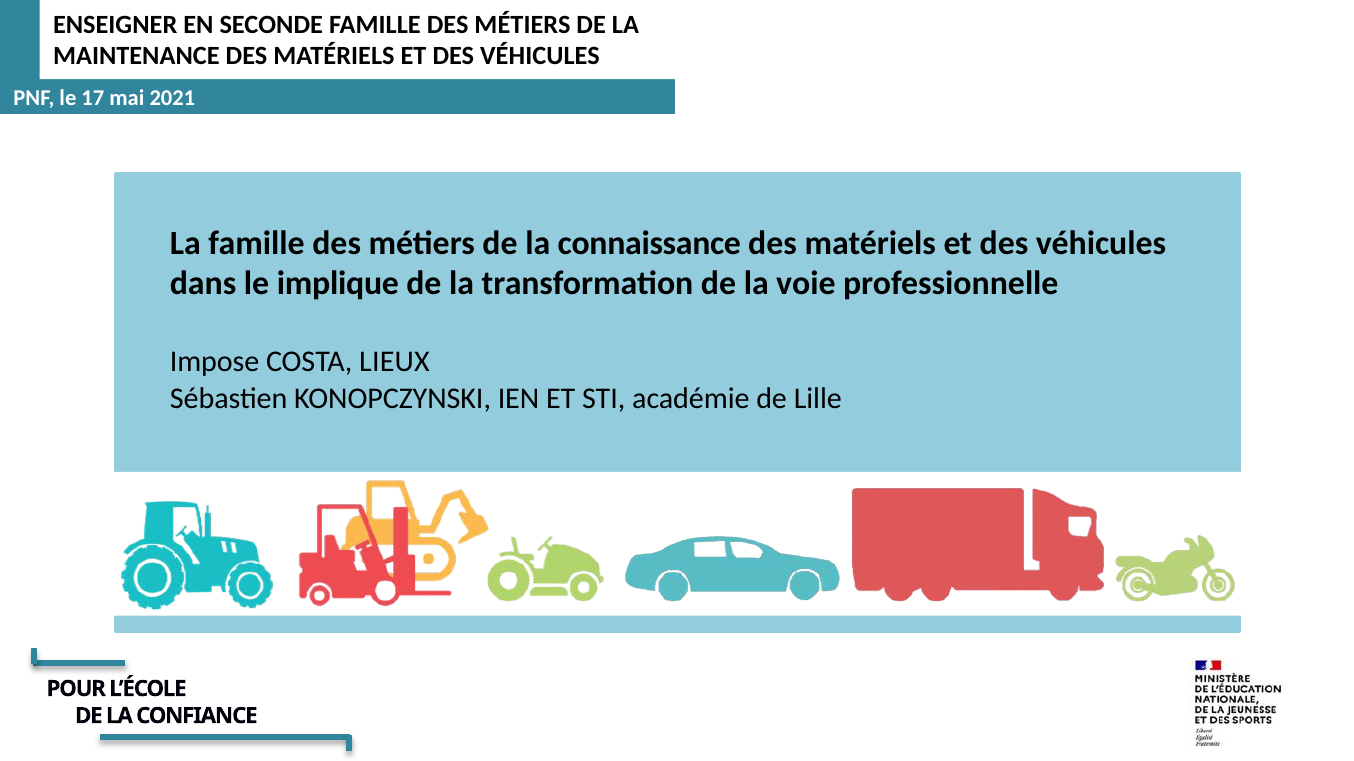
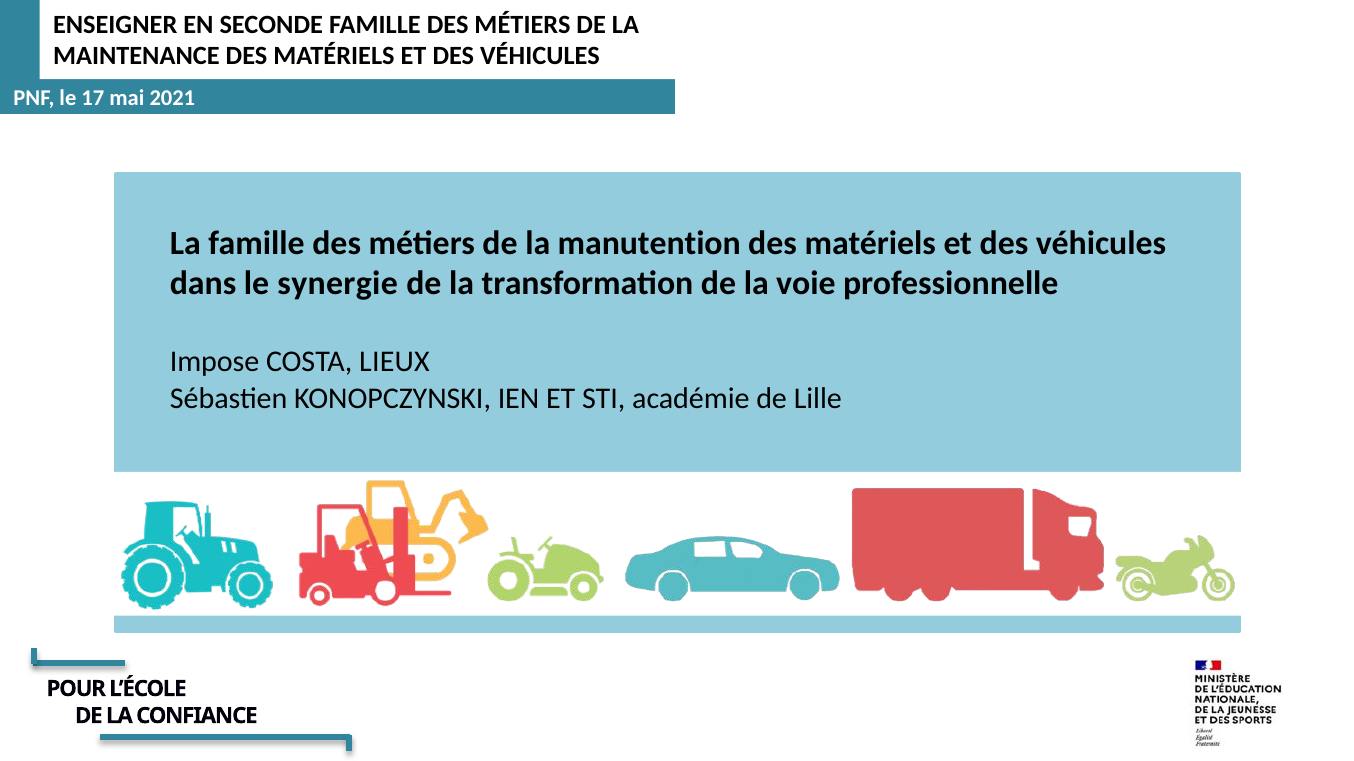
connaissance: connaissance -> manutention
implique: implique -> synergie
